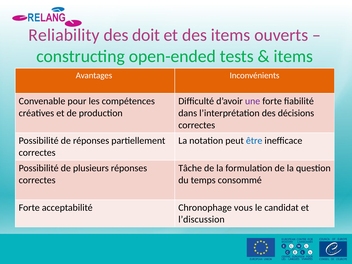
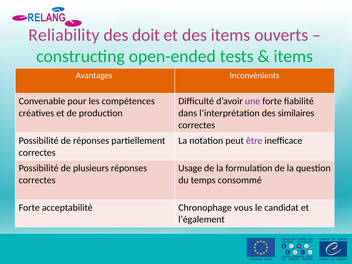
décisions: décisions -> similaires
être colour: blue -> purple
Tâche: Tâche -> Usage
l’discussion: l’discussion -> l’également
